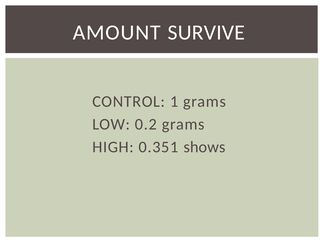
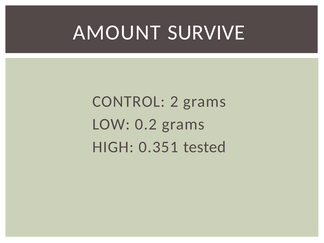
1: 1 -> 2
shows: shows -> tested
